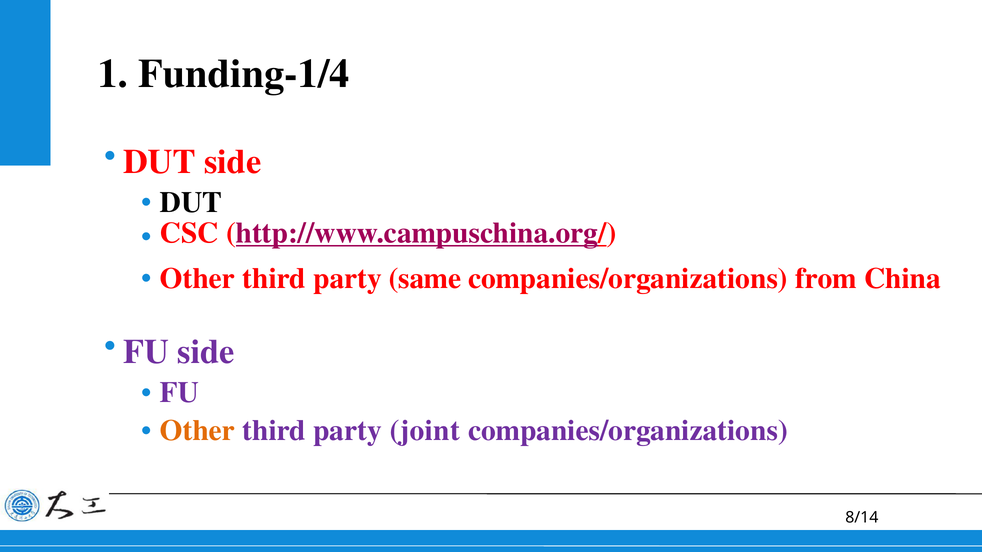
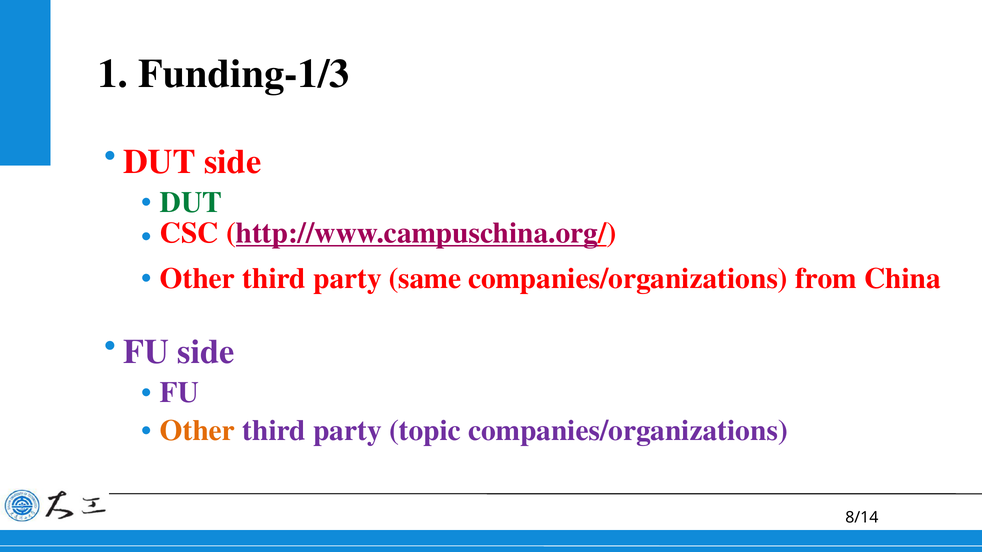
Funding-1/4: Funding-1/4 -> Funding-1/3
DUT at (191, 203) colour: black -> green
joint: joint -> topic
